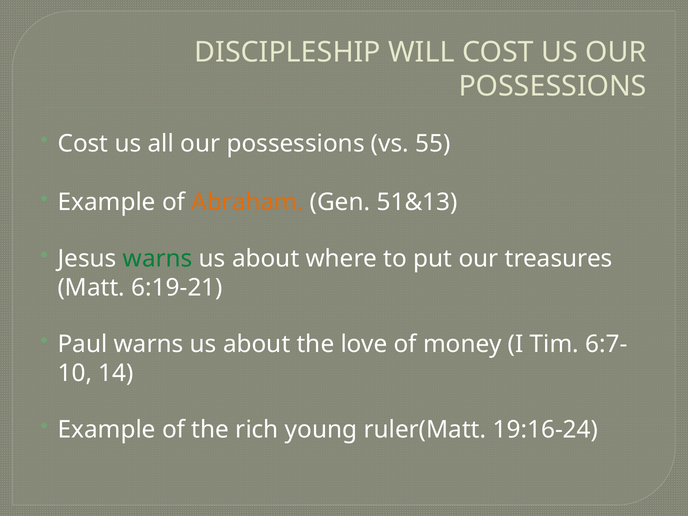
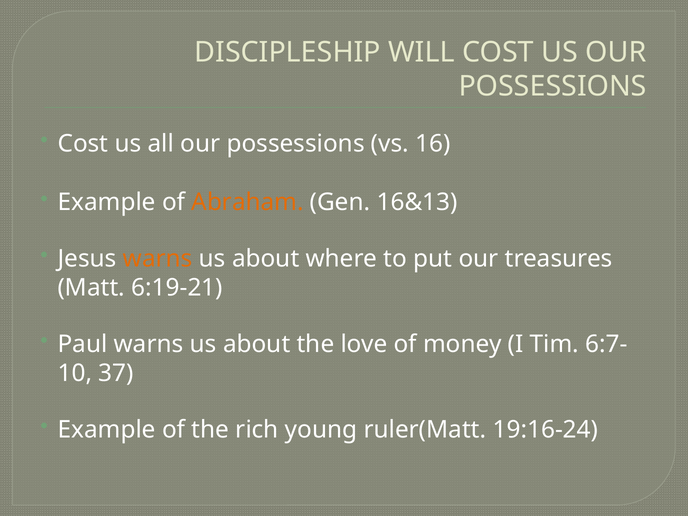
55: 55 -> 16
51&13: 51&13 -> 16&13
warns at (158, 259) colour: green -> orange
14: 14 -> 37
